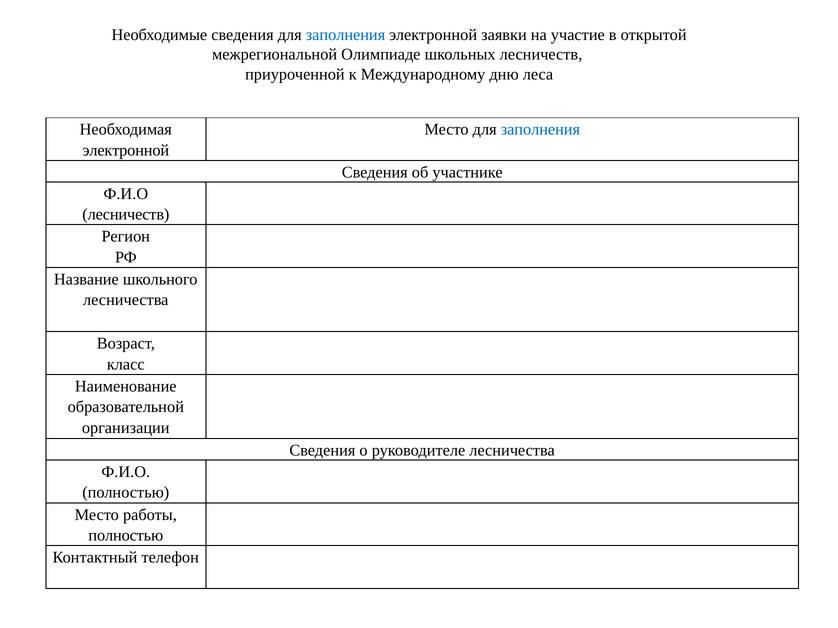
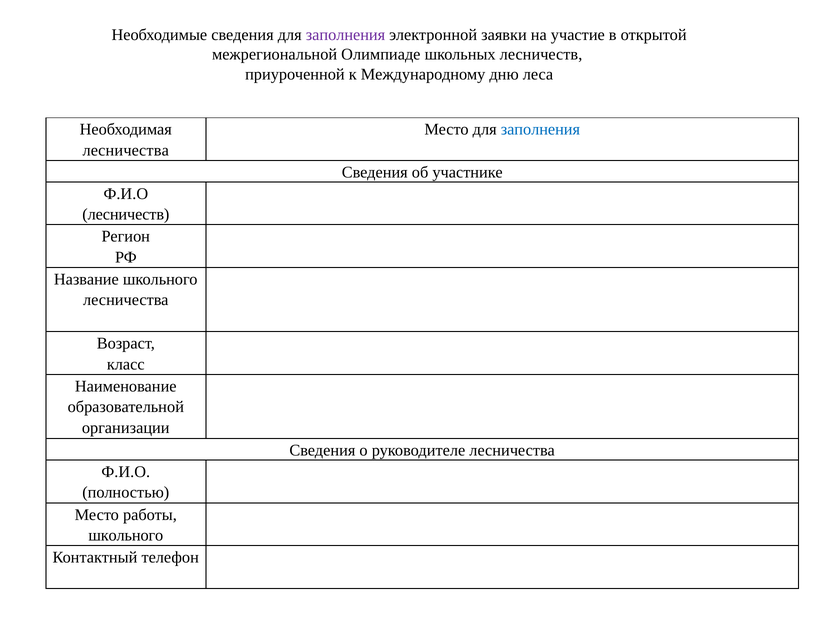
заполнения at (345, 35) colour: blue -> purple
электронной at (126, 150): электронной -> лесничества
полностью at (126, 536): полностью -> школьного
